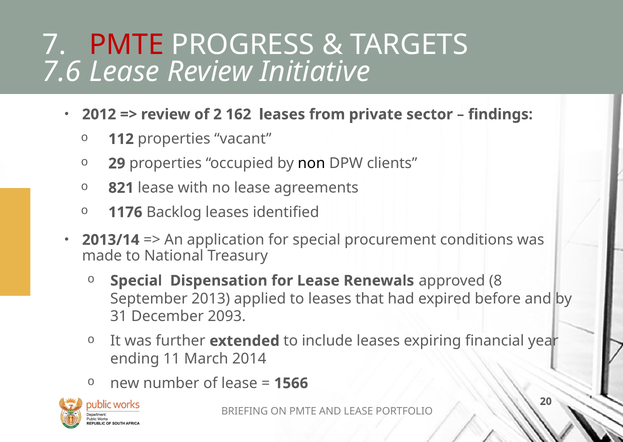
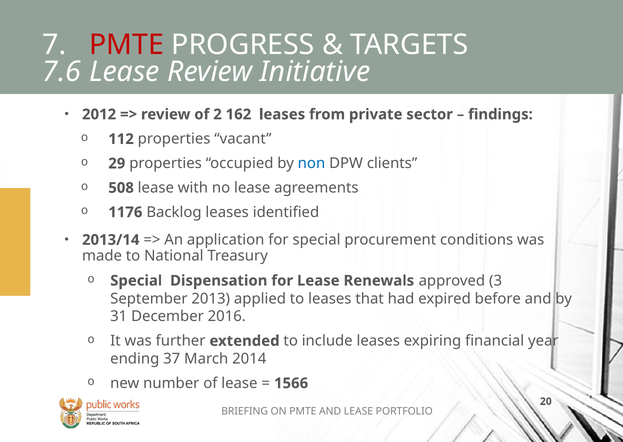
non colour: black -> blue
821: 821 -> 508
8: 8 -> 3
2093: 2093 -> 2016
11: 11 -> 37
